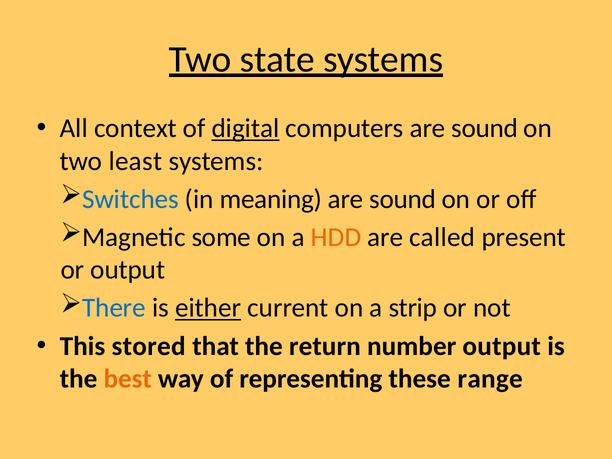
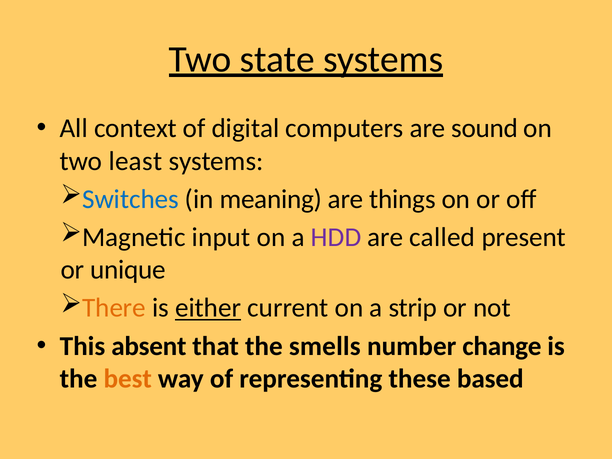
digital underline: present -> none
sound at (403, 199): sound -> things
some: some -> input
HDD colour: orange -> purple
or output: output -> unique
There colour: blue -> orange
stored: stored -> absent
return: return -> smells
number output: output -> change
range: range -> based
